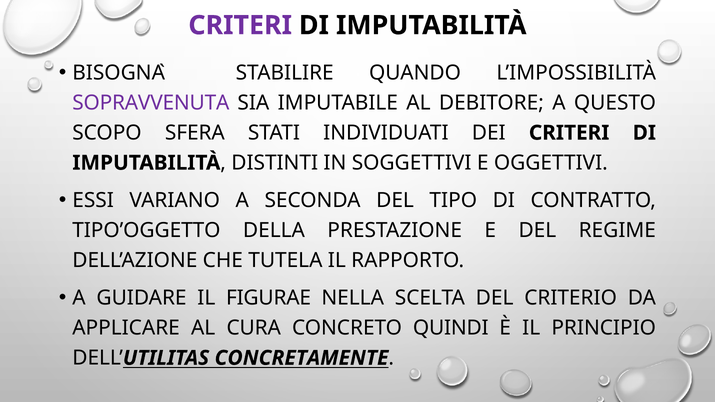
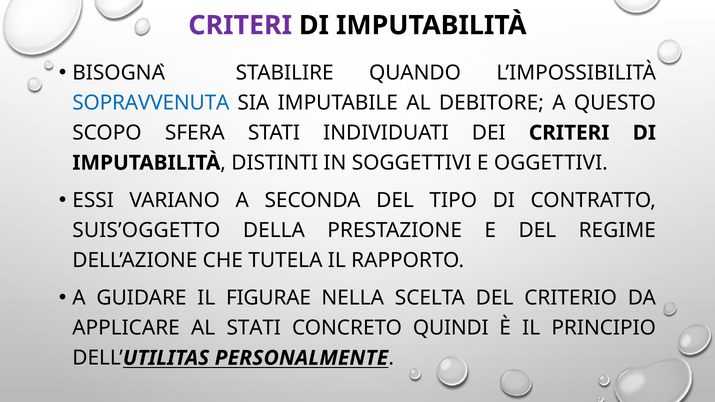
SOPRAVVENUTA colour: purple -> blue
TIPO’OGGETTO: TIPO’OGGETTO -> SUIS’OGGETTO
AL CURA: CURA -> STATI
CONCRETAMENTE: CONCRETAMENTE -> PERSONALMENTE
